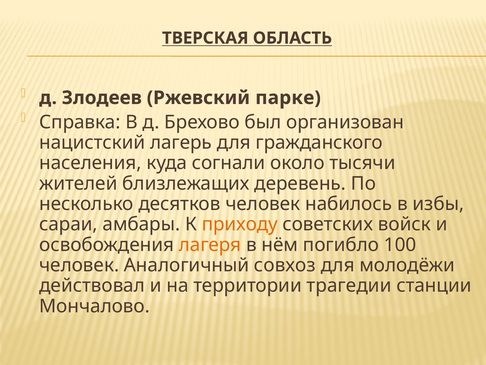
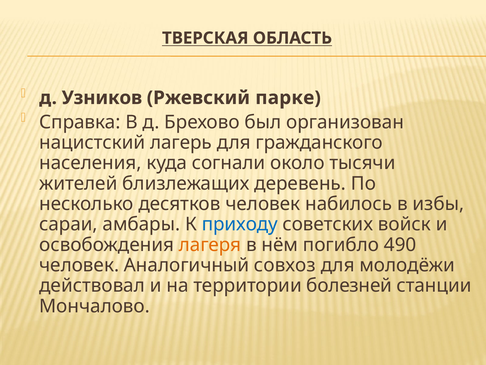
Злодеев: Злодеев -> Узников
приходу colour: orange -> blue
100: 100 -> 490
трагедии: трагедии -> болезней
